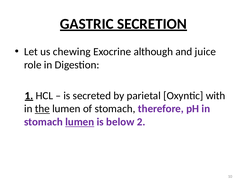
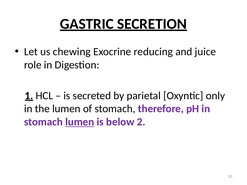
although: although -> reducing
with: with -> only
the underline: present -> none
